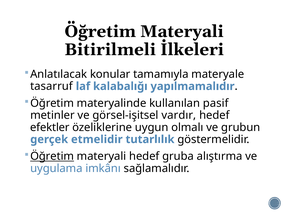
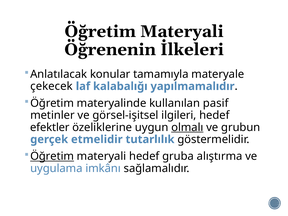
Bitirilmeli: Bitirilmeli -> Öğrenenin
tasarruf: tasarruf -> çekecek
vardır: vardır -> ilgileri
olmalı underline: none -> present
